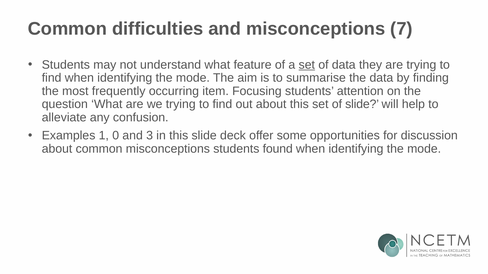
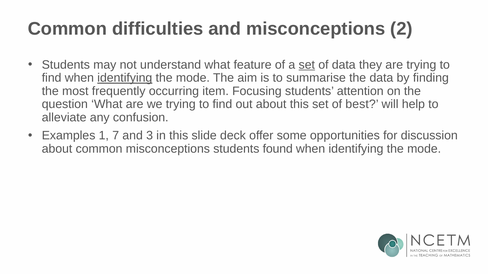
7: 7 -> 2
identifying at (125, 78) underline: none -> present
of slide: slide -> best
0: 0 -> 7
